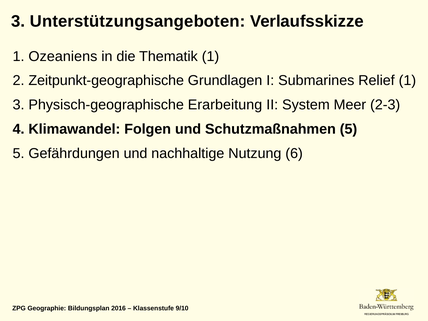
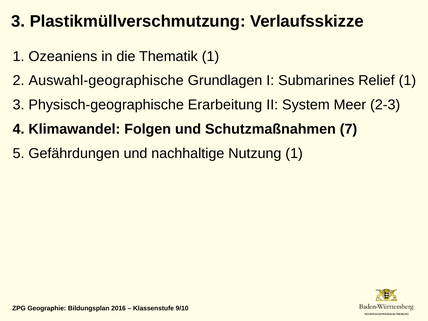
Unterstützungsangeboten: Unterstützungsangeboten -> Plastikmüllverschmutzung
Zeitpunkt-geographische: Zeitpunkt-geographische -> Auswahl-geographische
Schutzmaßnahmen 5: 5 -> 7
Nutzung 6: 6 -> 1
